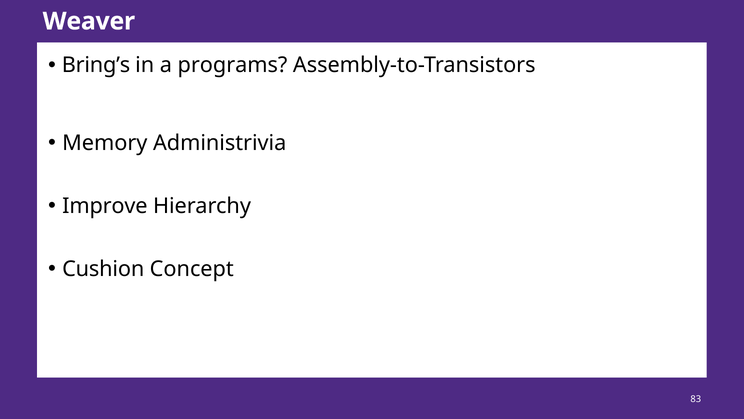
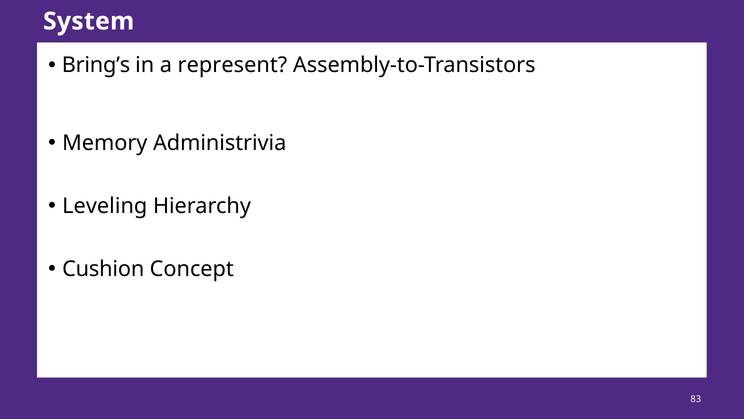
Weaver: Weaver -> System
programs: programs -> represent
Improve: Improve -> Leveling
